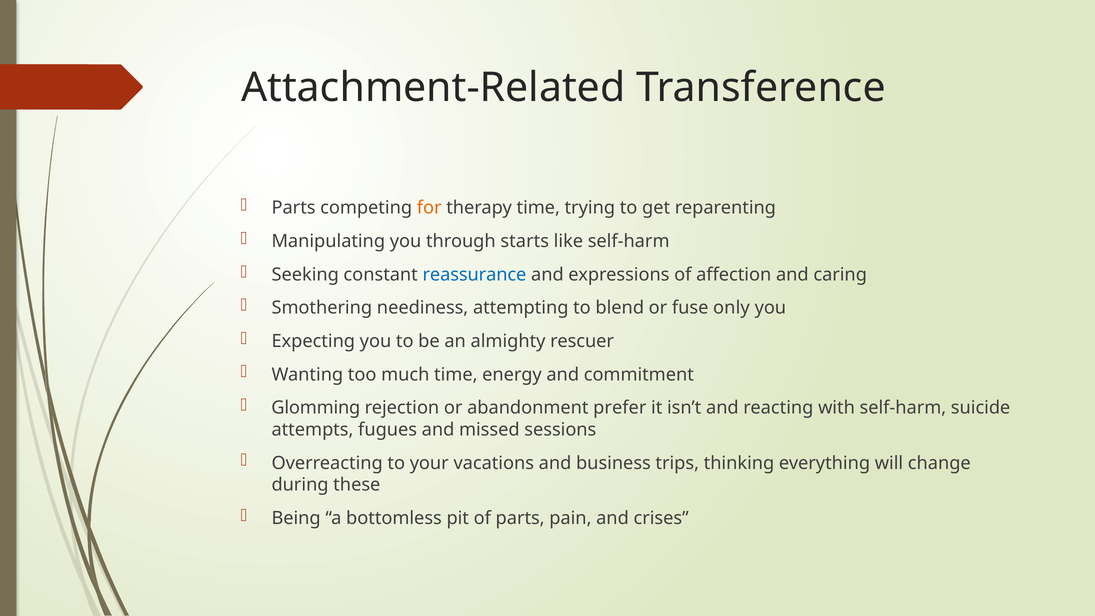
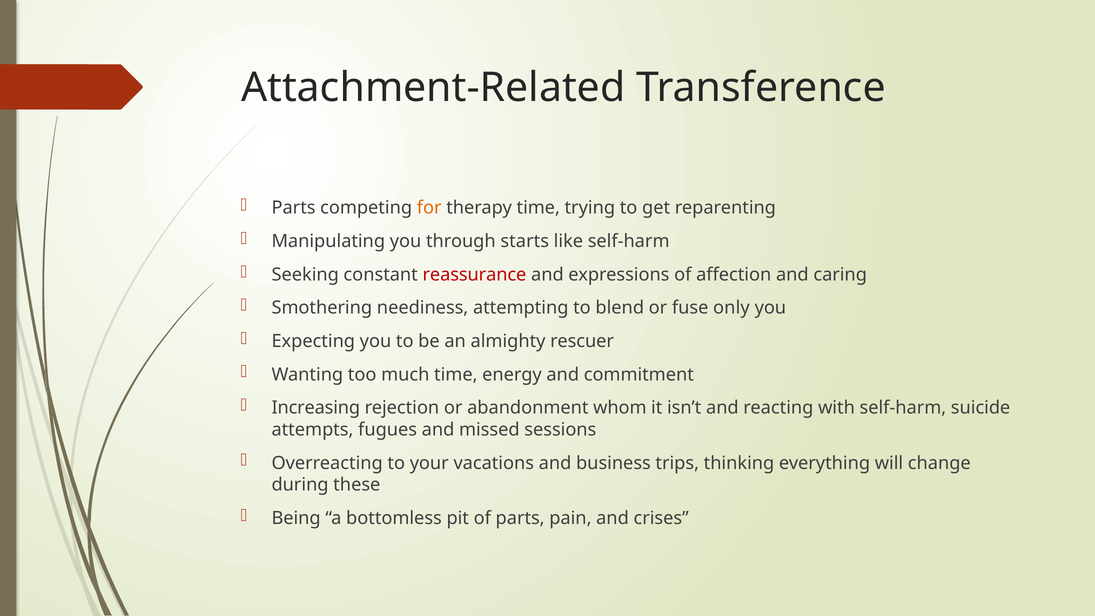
reassurance colour: blue -> red
Glomming: Glomming -> Increasing
prefer: prefer -> whom
